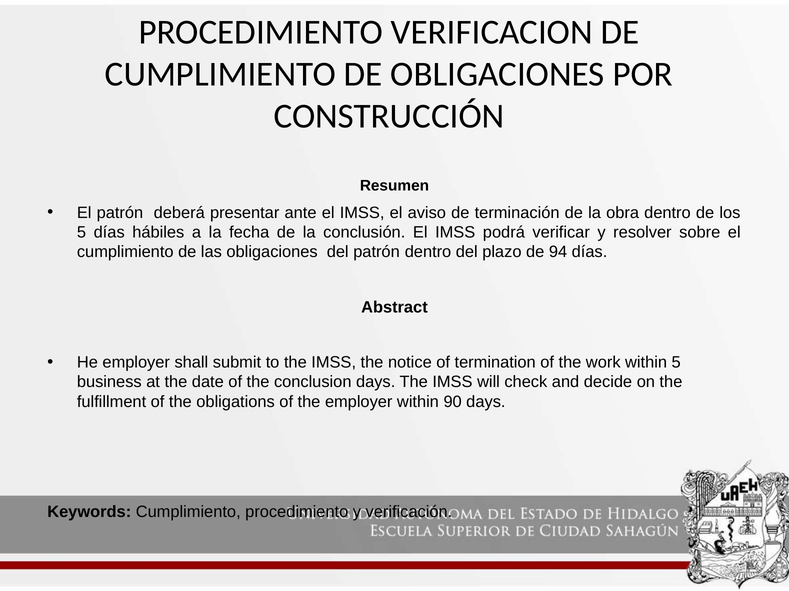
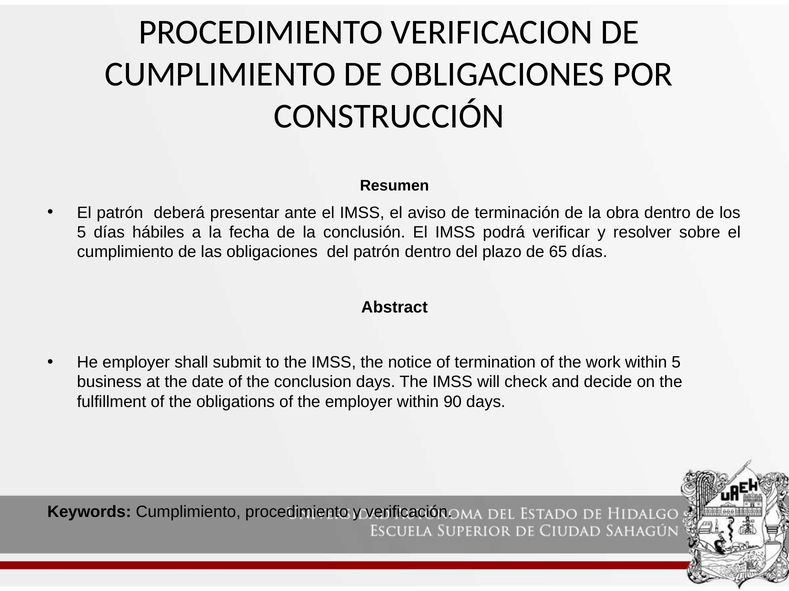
94: 94 -> 65
